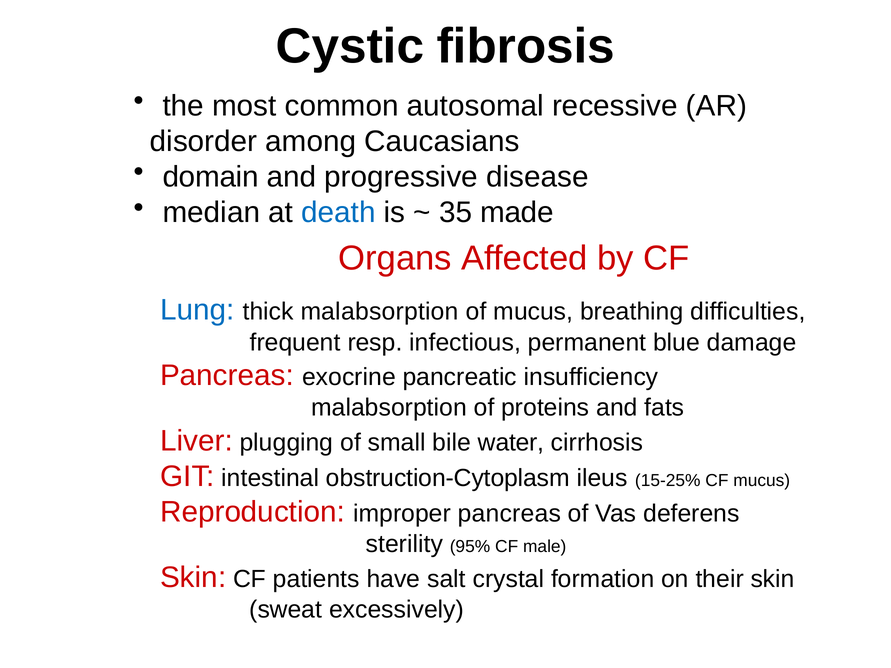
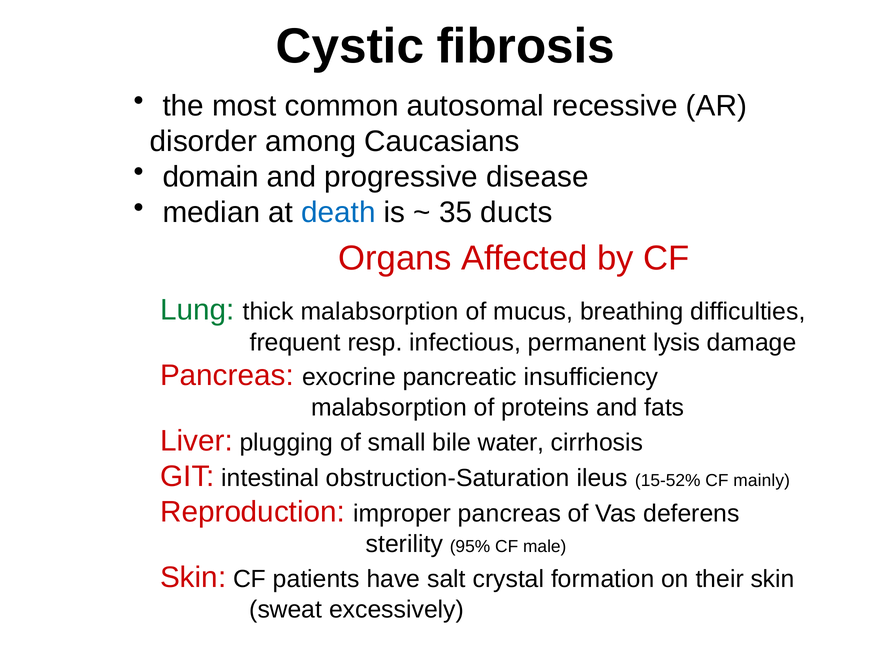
made: made -> ducts
Lung colour: blue -> green
blue: blue -> lysis
obstruction-Cytoplasm: obstruction-Cytoplasm -> obstruction-Saturation
15-25%: 15-25% -> 15-52%
CF mucus: mucus -> mainly
